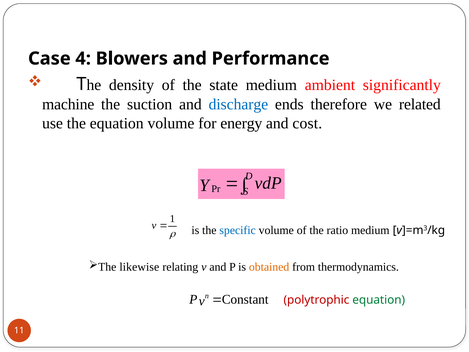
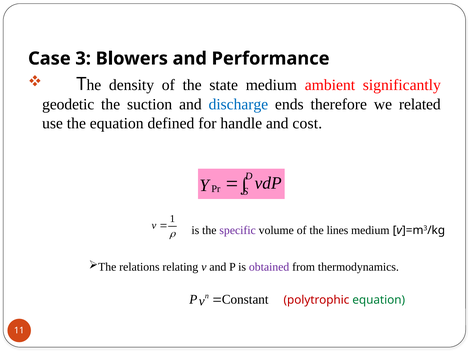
4: 4 -> 3
machine: machine -> geodetic
equation volume: volume -> defined
energy: energy -> handle
specific colour: blue -> purple
ratio: ratio -> lines
likewise: likewise -> relations
obtained colour: orange -> purple
